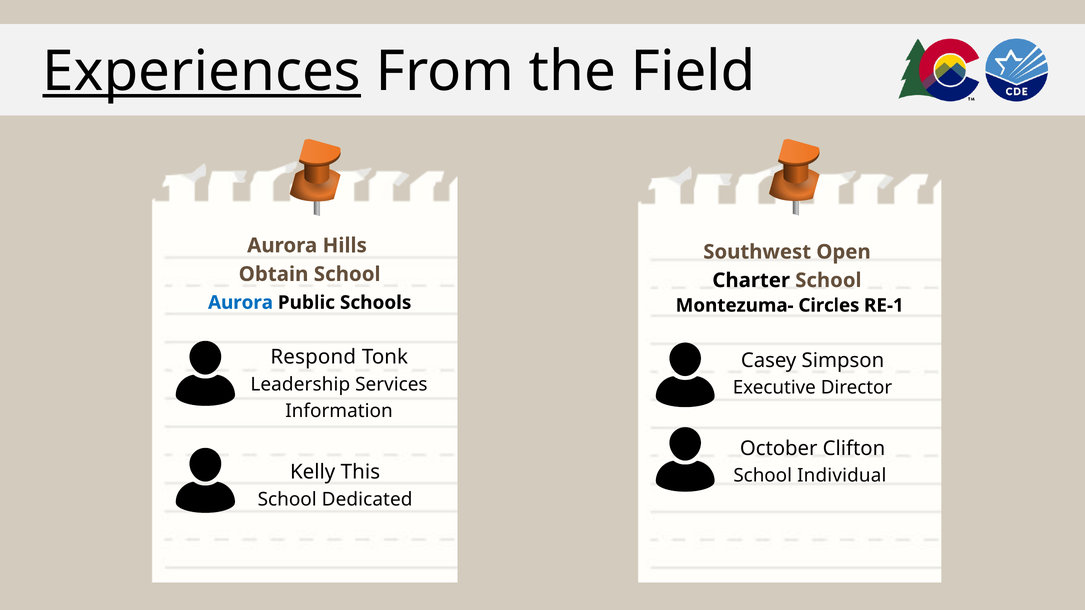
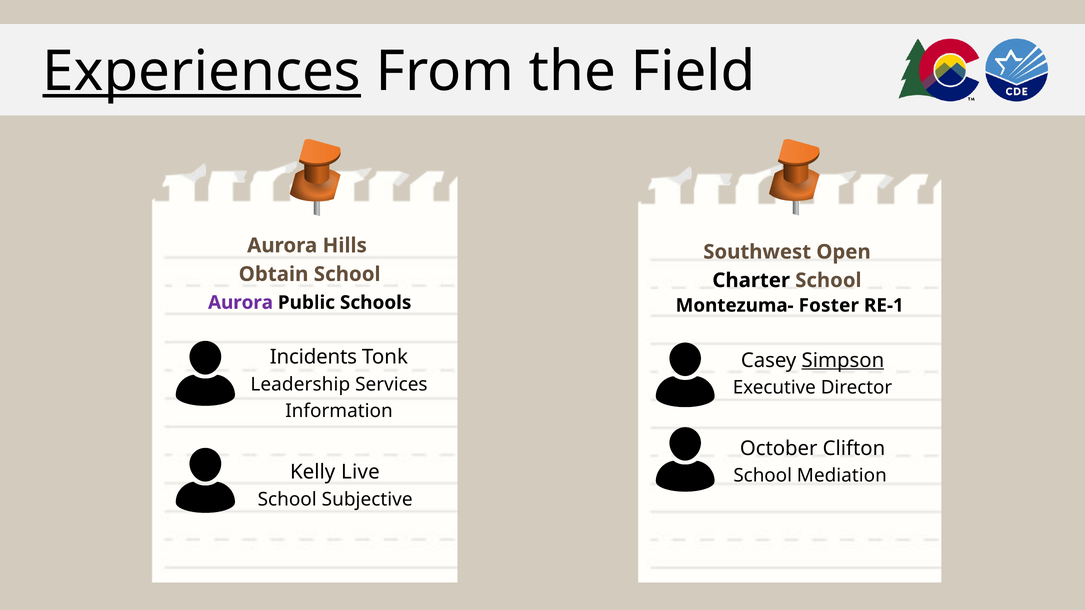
Aurora at (241, 303) colour: blue -> purple
Circles: Circles -> Foster
Respond: Respond -> Incidents
Simpson underline: none -> present
This: This -> Live
Individual: Individual -> Mediation
Dedicated: Dedicated -> Subjective
